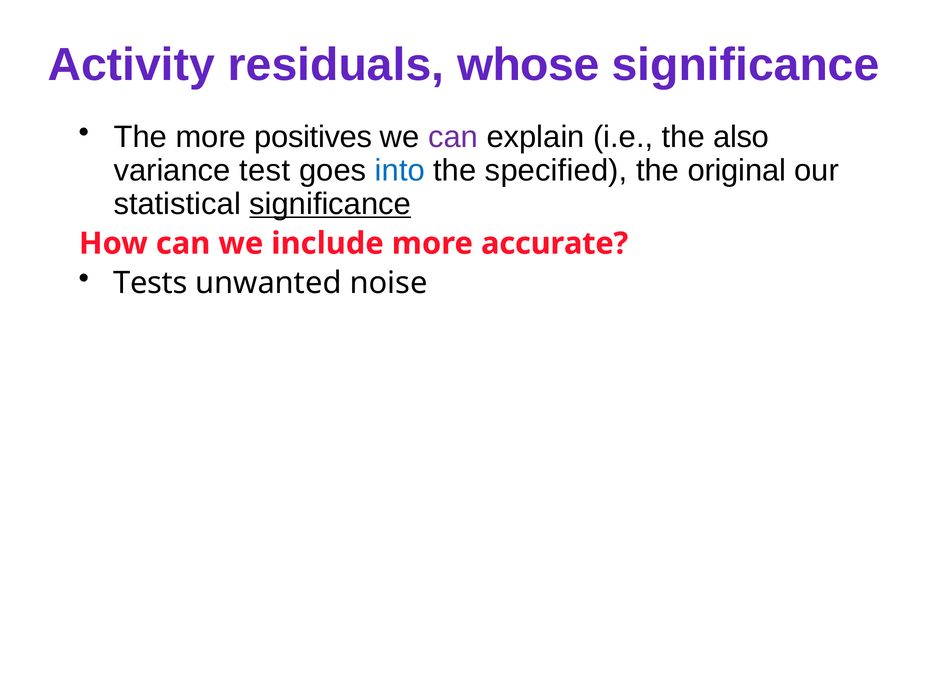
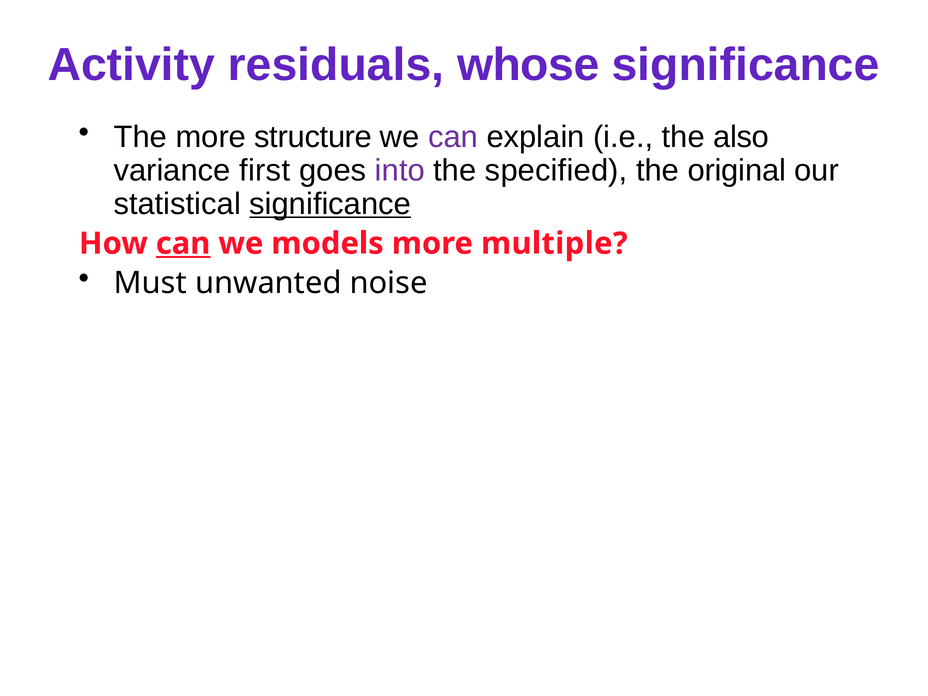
positives: positives -> structure
test: test -> first
into colour: blue -> purple
can at (183, 244) underline: none -> present
include: include -> models
accurate: accurate -> multiple
Tests: Tests -> Must
